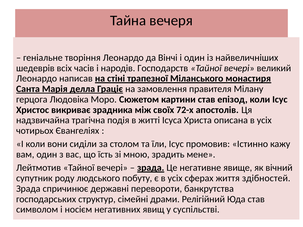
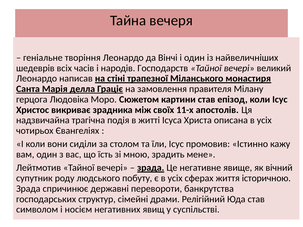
72-х: 72-х -> 11-х
здібностей: здібностей -> історичною
